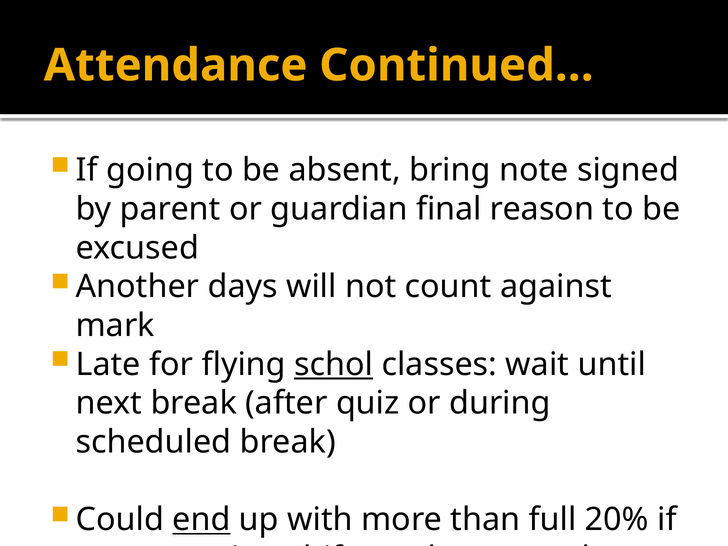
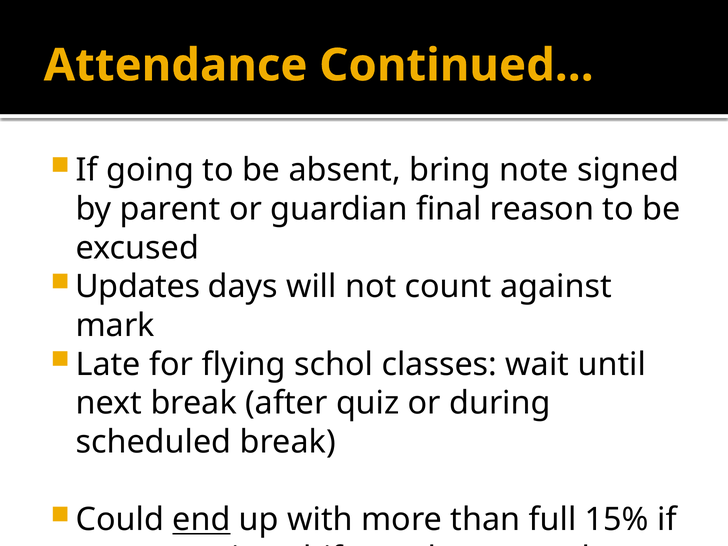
Another: Another -> Updates
schol underline: present -> none
20%: 20% -> 15%
